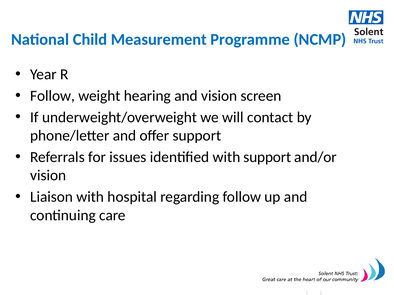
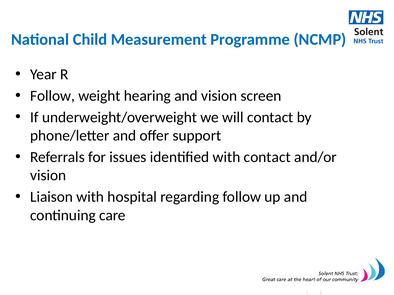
with support: support -> contact
